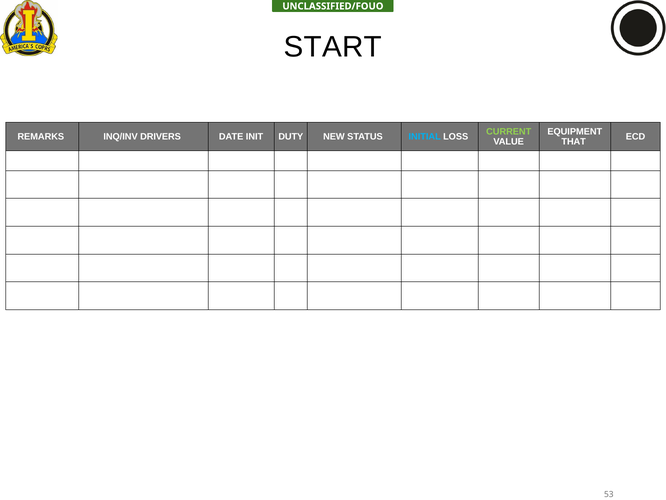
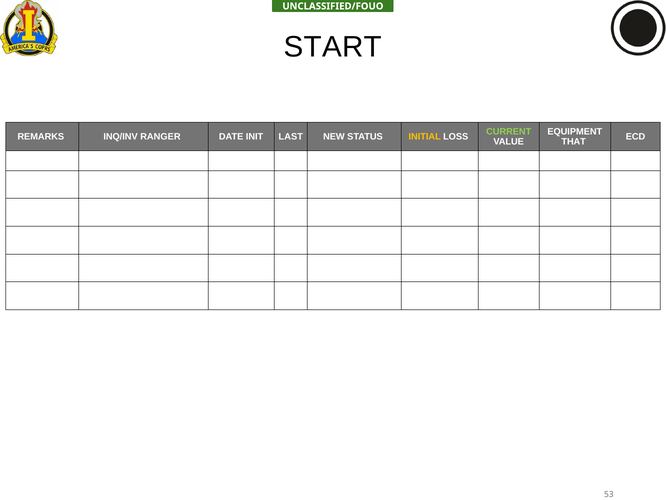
DRIVERS: DRIVERS -> RANGER
DUTY: DUTY -> LAST
INITIAL colour: light blue -> yellow
